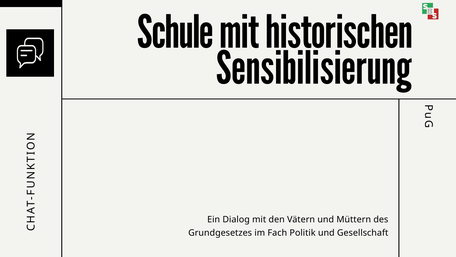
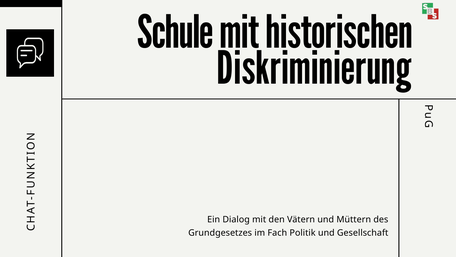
Sensibilisierung: Sensibilisierung -> Diskriminierung
